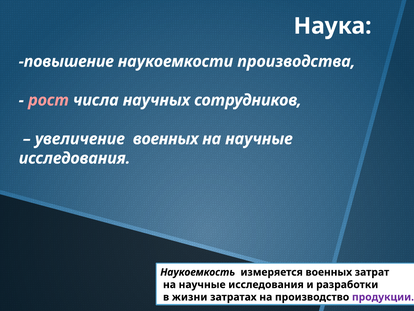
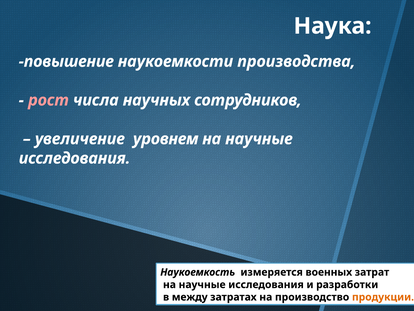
увеличение военных: военных -> уровнем
жизни: жизни -> между
продукции colour: purple -> orange
